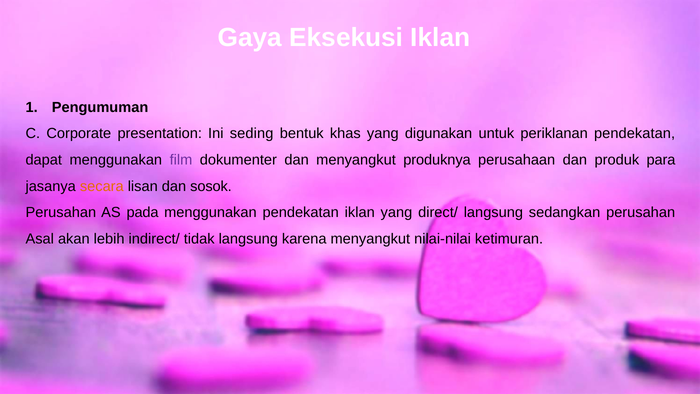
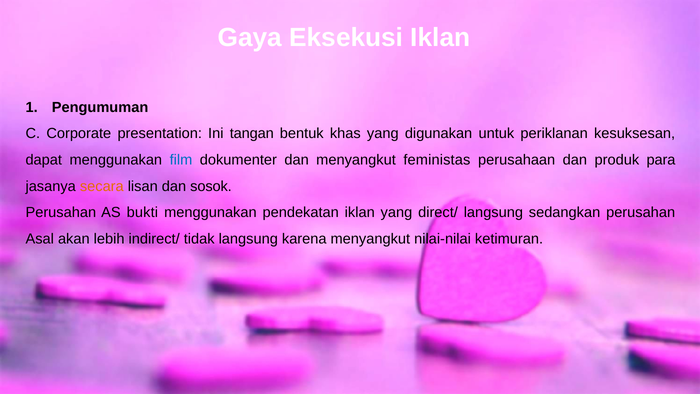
seding: seding -> tangan
periklanan pendekatan: pendekatan -> kesuksesan
film colour: purple -> blue
produknya: produknya -> feministas
pada: pada -> bukti
